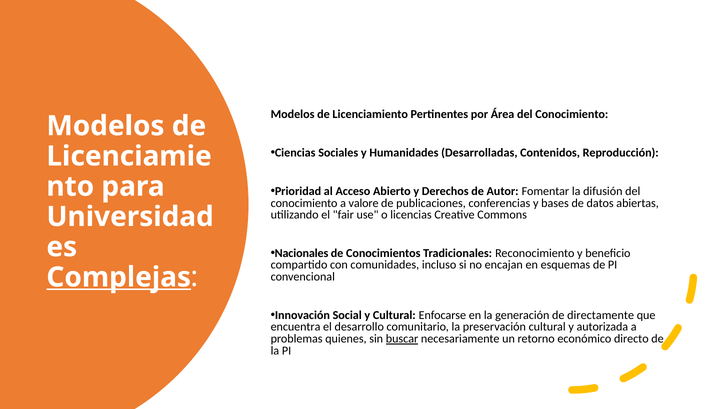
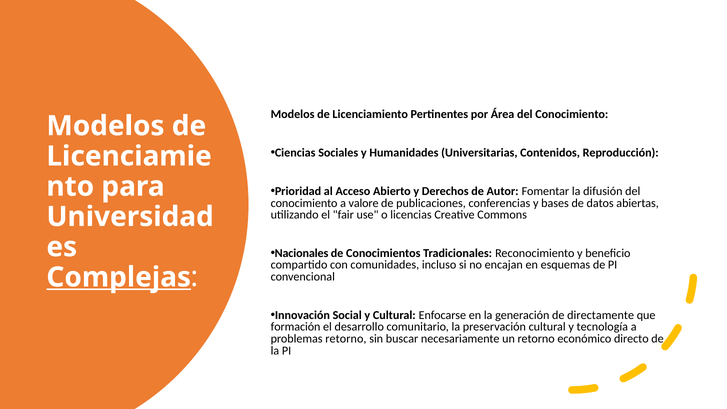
Desarrolladas: Desarrolladas -> Universitarias
encuentra: encuentra -> formación
autorizada: autorizada -> tecnología
problemas quienes: quienes -> retorno
buscar underline: present -> none
